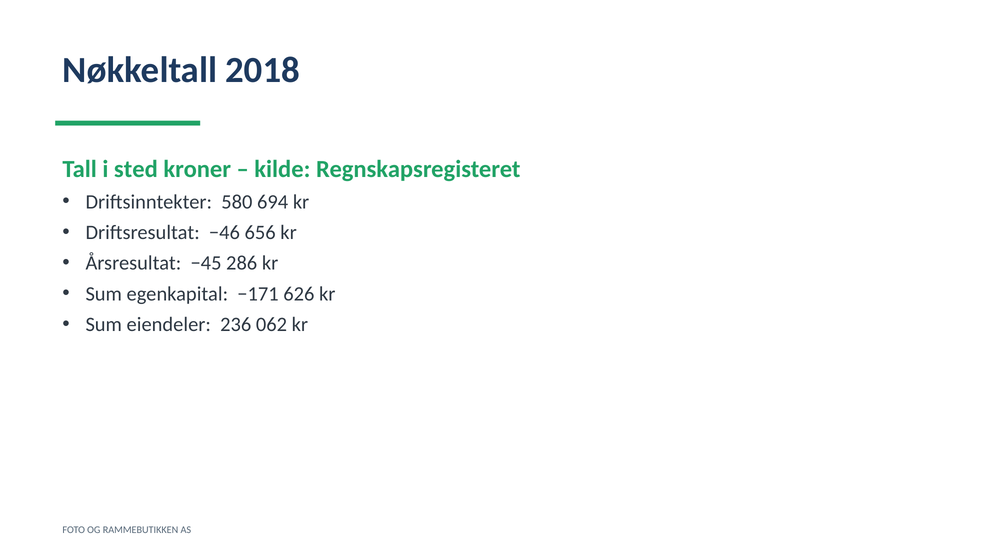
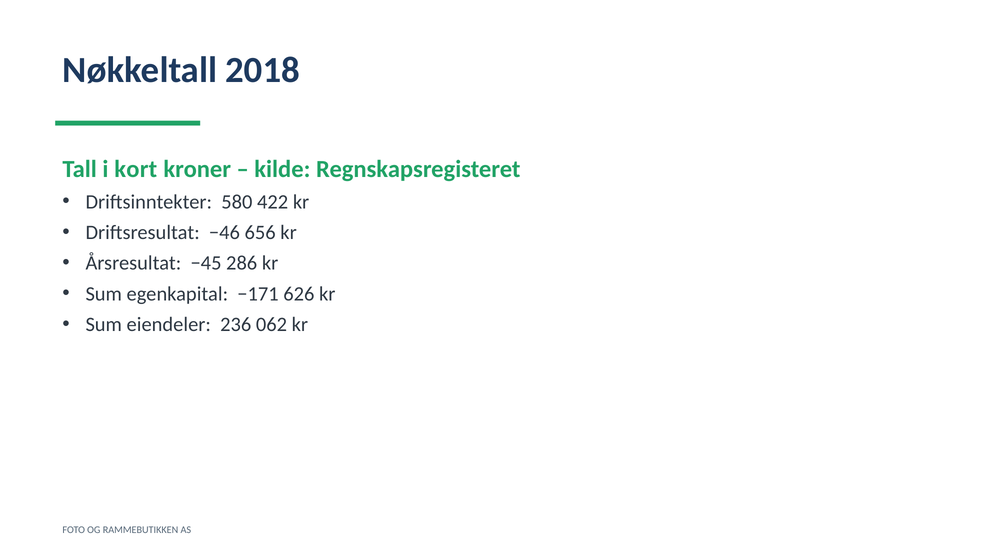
sted: sted -> kort
694: 694 -> 422
